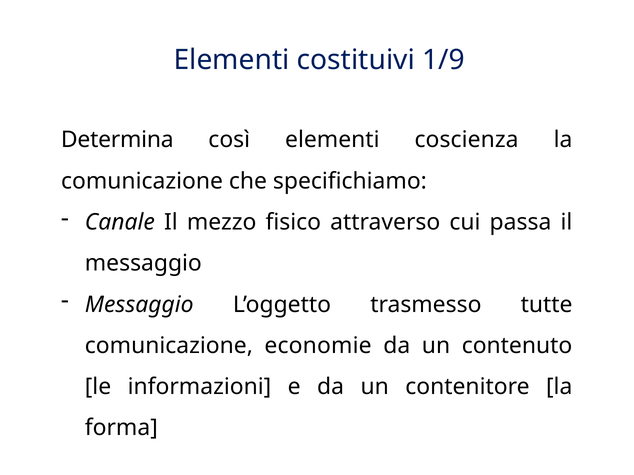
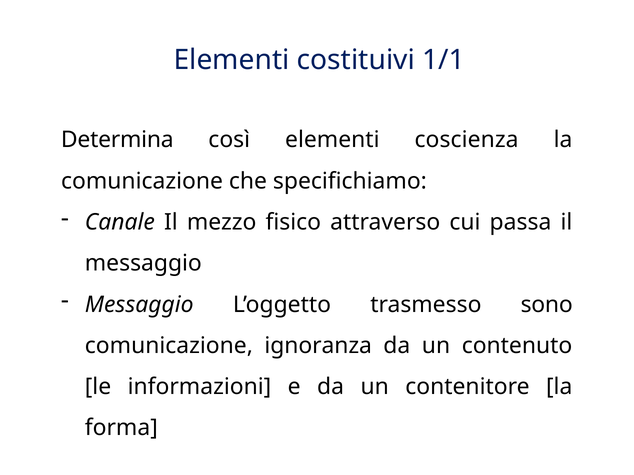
1/9: 1/9 -> 1/1
tutte: tutte -> sono
economie: economie -> ignoranza
